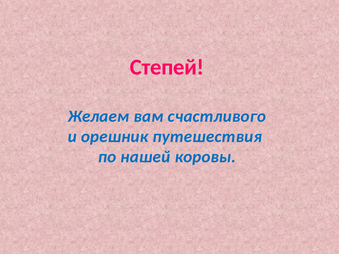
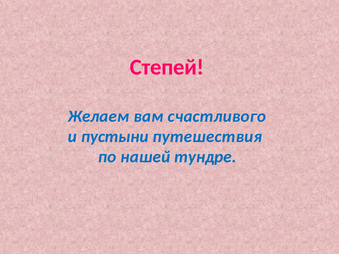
орешник: орешник -> пустыни
коровы: коровы -> тундре
